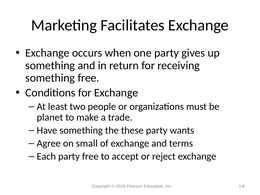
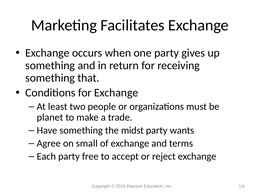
something free: free -> that
these: these -> midst
